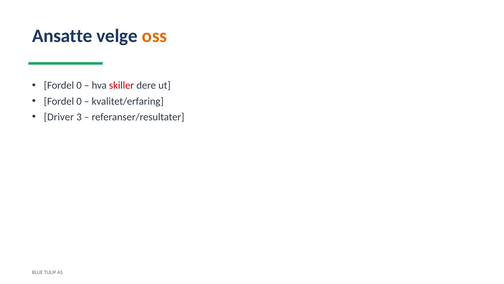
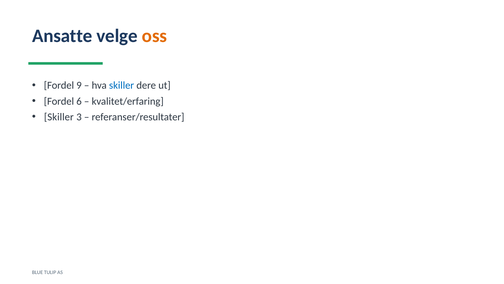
0 at (79, 85): 0 -> 9
skiller at (122, 85) colour: red -> blue
0 at (79, 101): 0 -> 6
Driver at (59, 117): Driver -> Skiller
